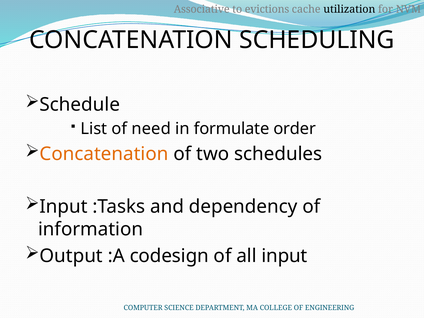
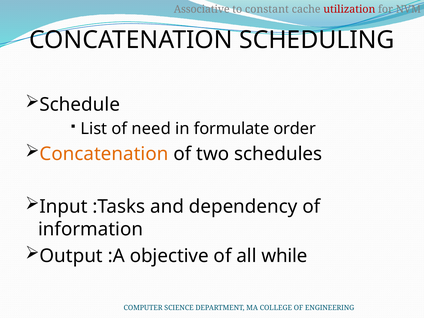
evictions: evictions -> constant
utilization colour: black -> red
codesign: codesign -> objective
all input: input -> while
